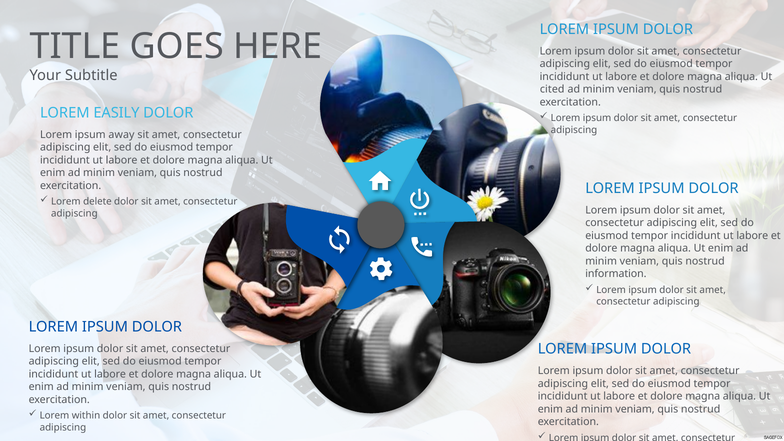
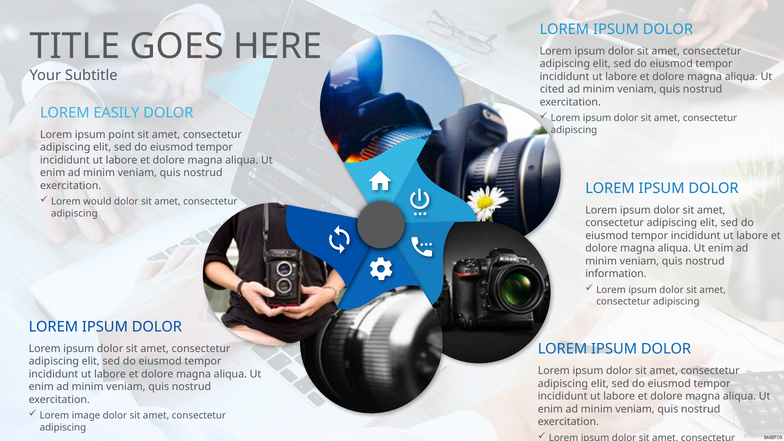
away: away -> point
delete: delete -> would
within: within -> image
